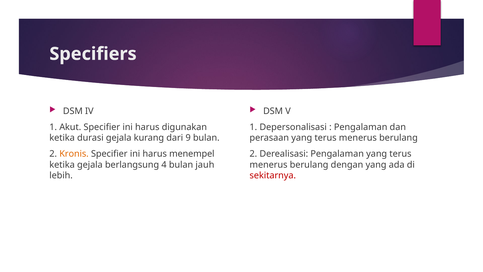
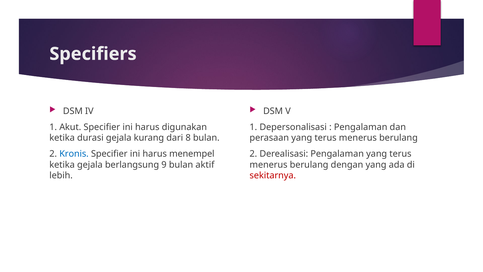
9: 9 -> 8
Kronis colour: orange -> blue
4: 4 -> 9
jauh: jauh -> aktif
